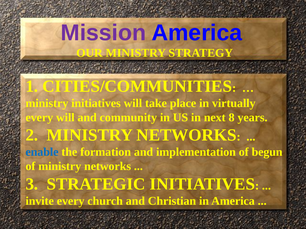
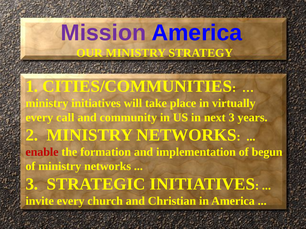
every will: will -> call
next 8: 8 -> 3
enable colour: blue -> red
